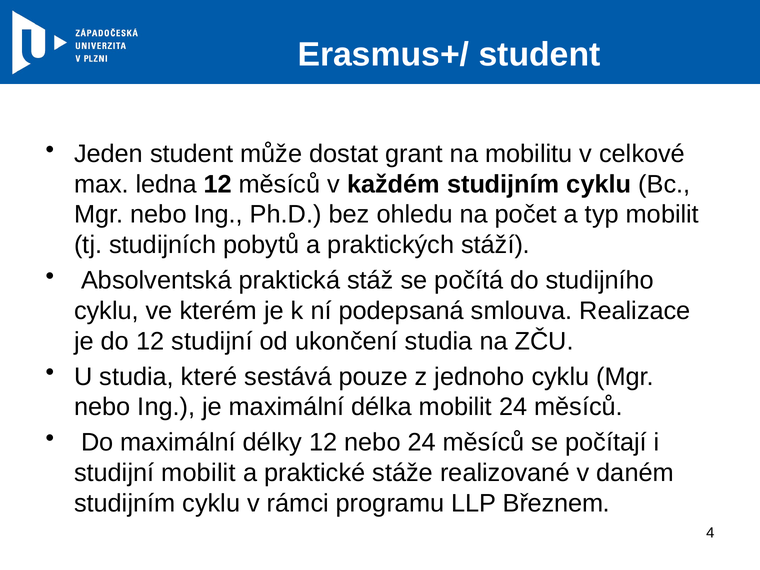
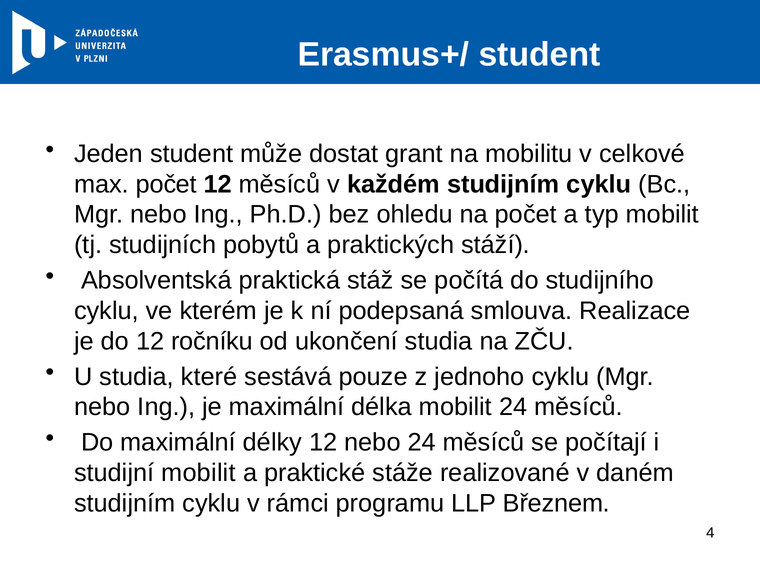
max ledna: ledna -> počet
12 studijní: studijní -> ročníku
